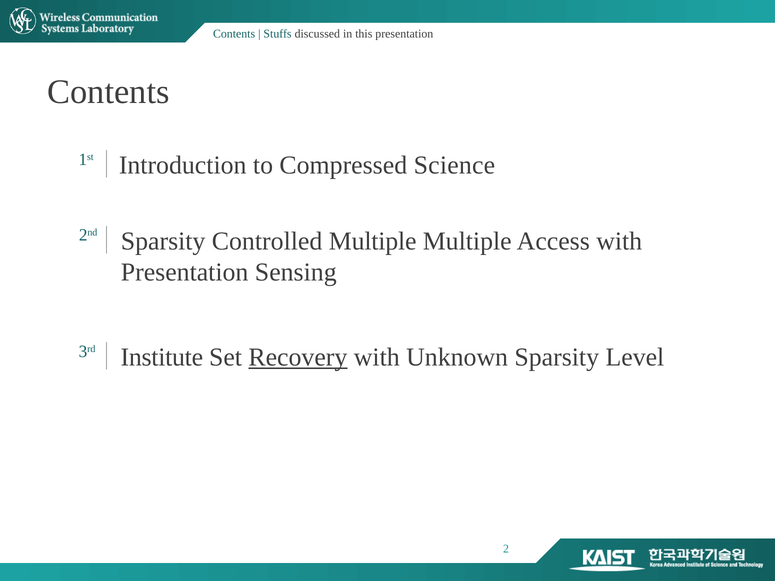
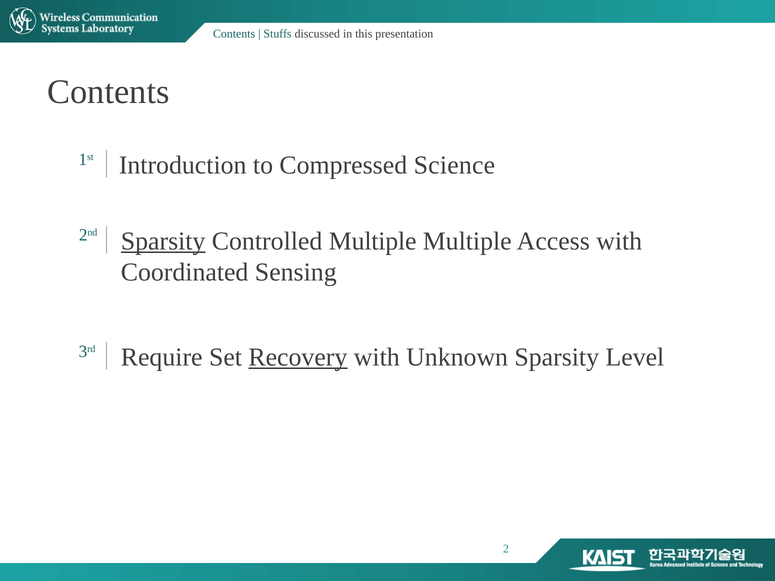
Sparsity at (163, 241) underline: none -> present
Presentation at (185, 272): Presentation -> Coordinated
Institute: Institute -> Require
